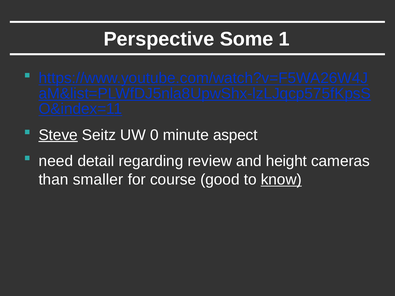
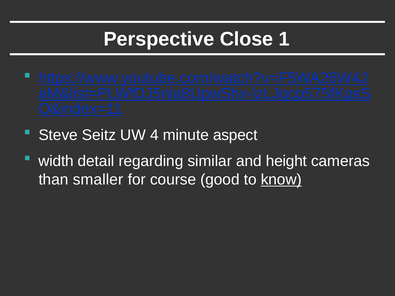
Some: Some -> Close
Steve underline: present -> none
0: 0 -> 4
need: need -> width
review: review -> similar
